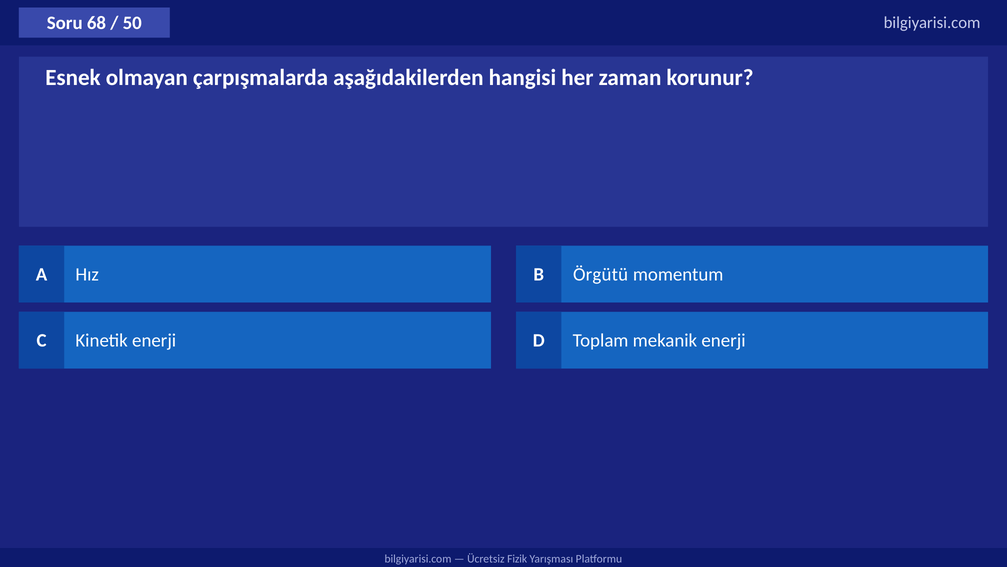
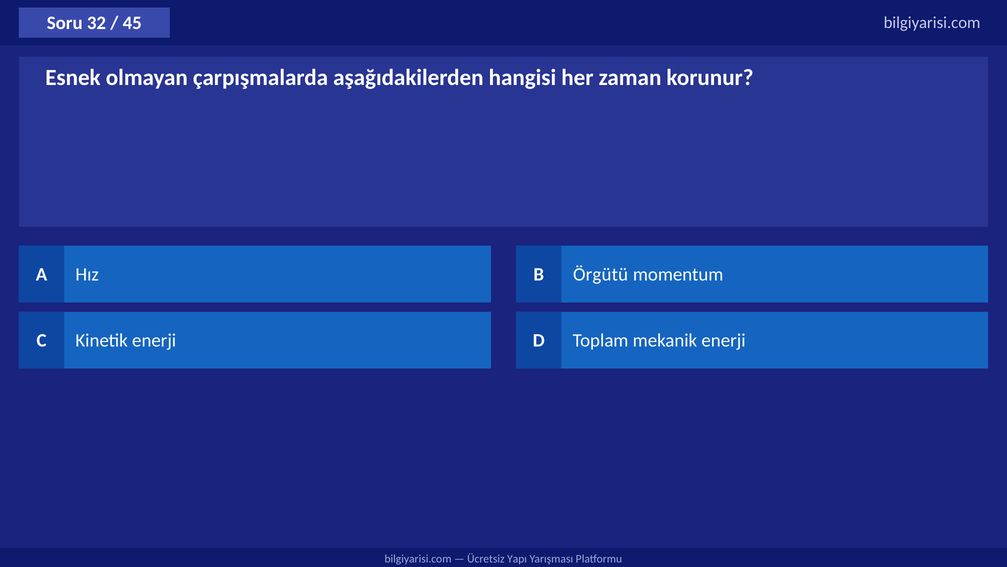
68: 68 -> 32
50: 50 -> 45
Fizik: Fizik -> Yapı
